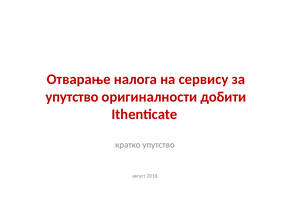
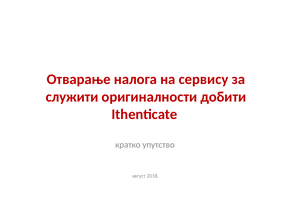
упутство at (72, 97): упутство -> служити
